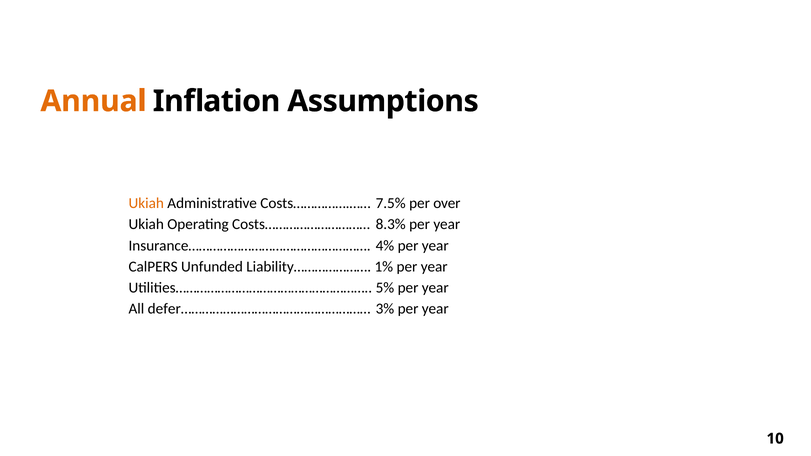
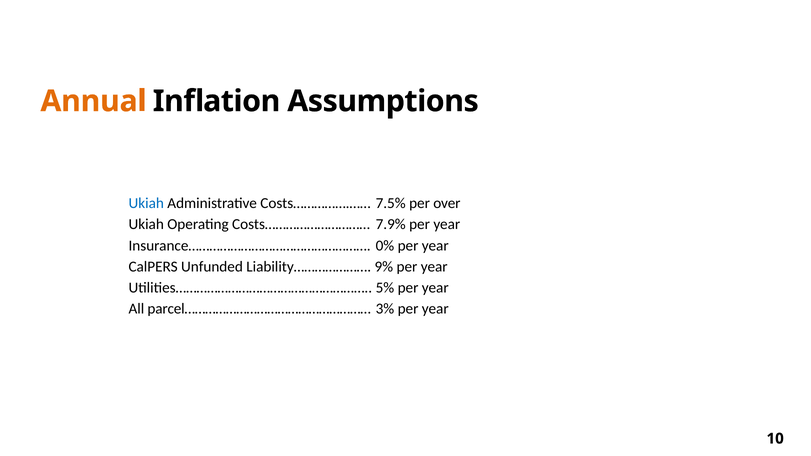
Ukiah at (146, 203) colour: orange -> blue
8.3%: 8.3% -> 7.9%
4%: 4% -> 0%
1%: 1% -> 9%
defer………………………………………………: defer……………………………………………… -> parcel………………………………………………
